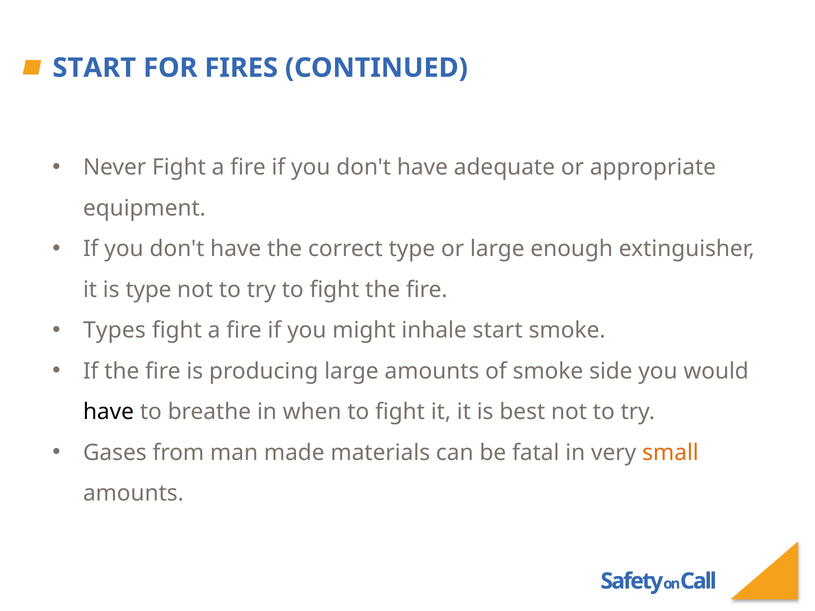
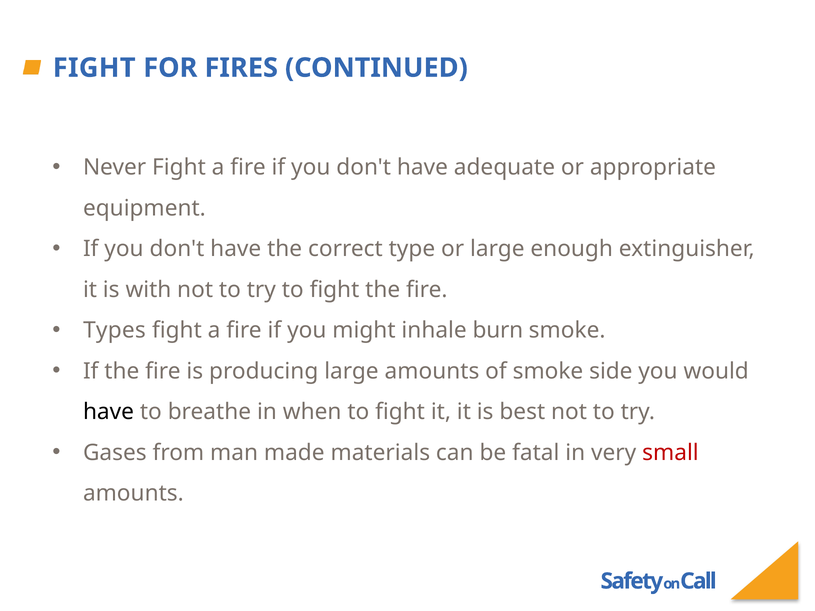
START at (94, 68): START -> FIGHT
is type: type -> with
inhale start: start -> burn
small colour: orange -> red
